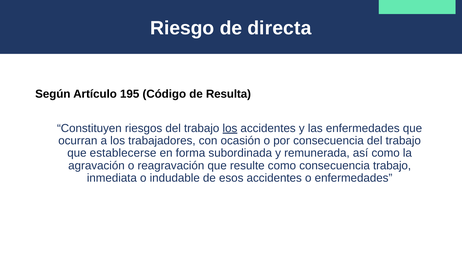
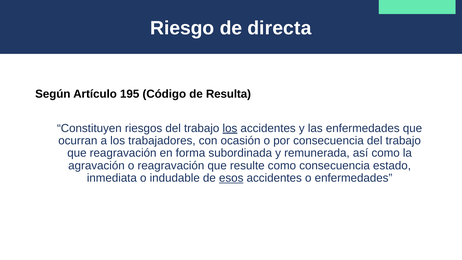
que establecerse: establecerse -> reagravación
consecuencia trabajo: trabajo -> estado
esos underline: none -> present
